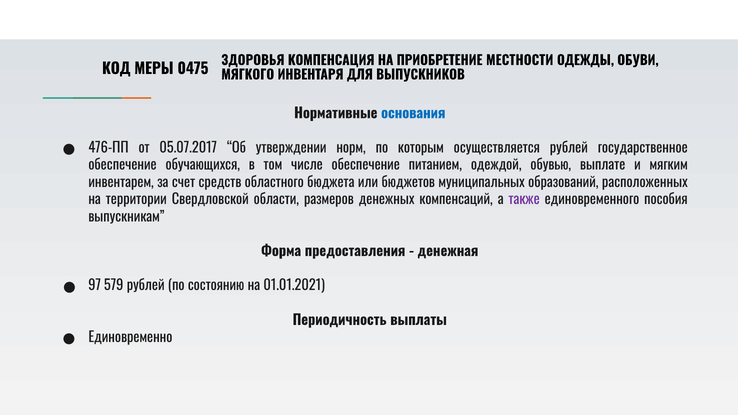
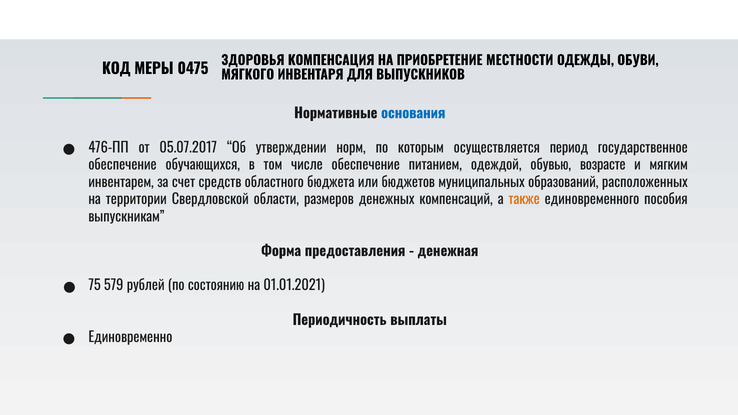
осуществляется рублей: рублей -> период
выплате: выплате -> возрасте
также colour: purple -> orange
97: 97 -> 75
